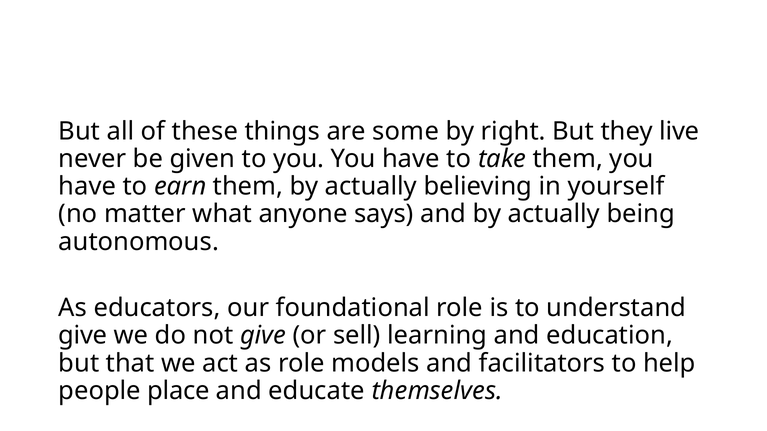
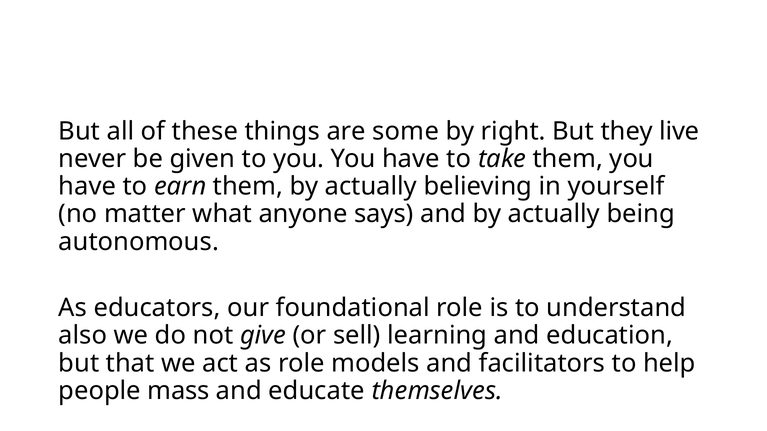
give at (83, 336): give -> also
place: place -> mass
